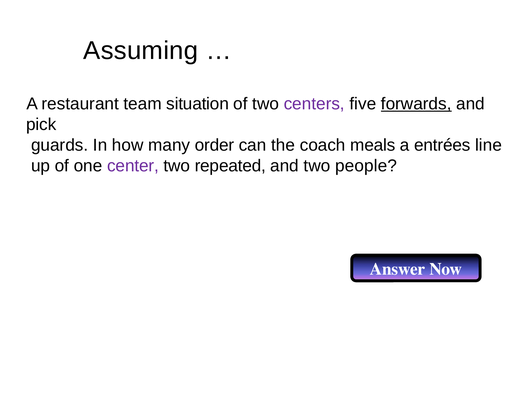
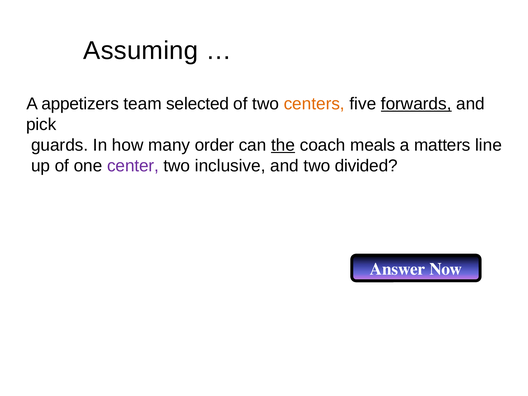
restaurant: restaurant -> appetizers
situation: situation -> selected
centers colour: purple -> orange
the underline: none -> present
entrées: entrées -> matters
repeated: repeated -> inclusive
people: people -> divided
